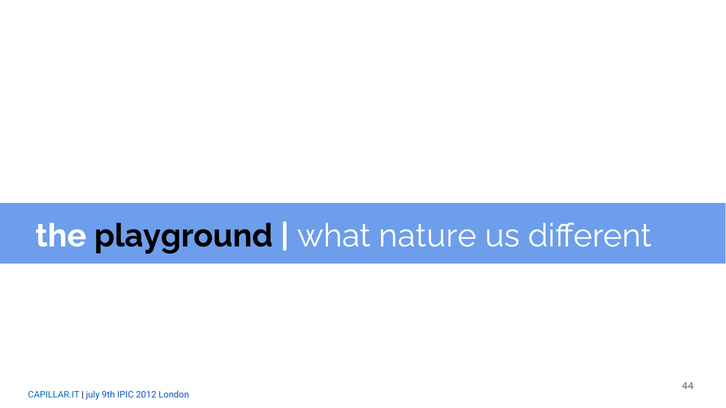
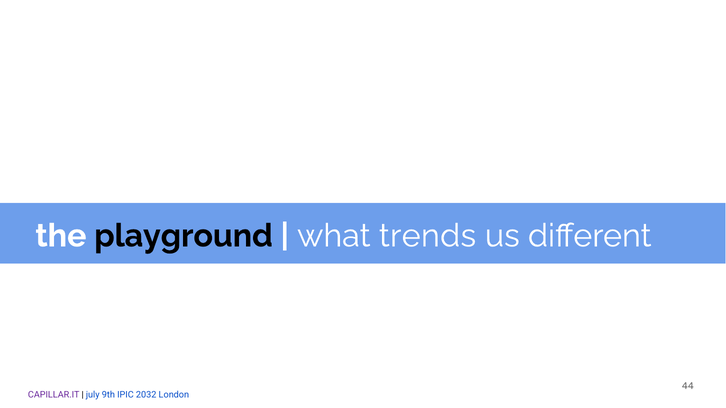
nature: nature -> trends
CAPILLAR.IT at (54, 395) colour: blue -> purple
2012: 2012 -> 2032
